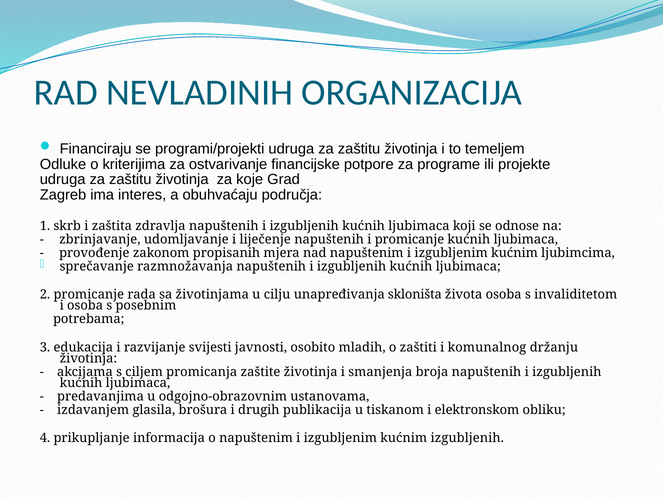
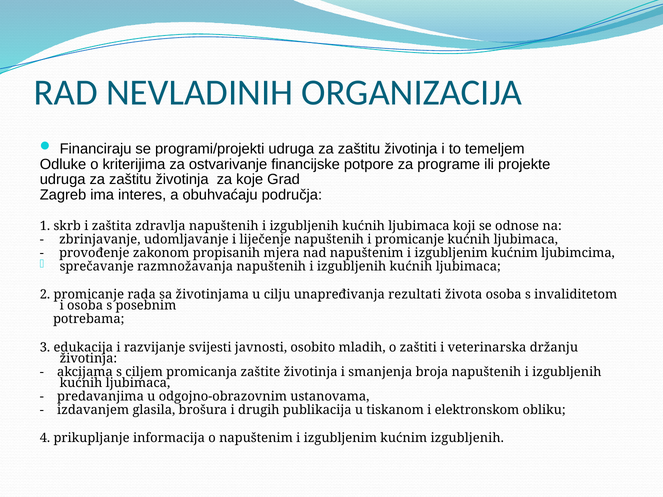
skloništa: skloništa -> rezultati
komunalnog: komunalnog -> veterinarska
